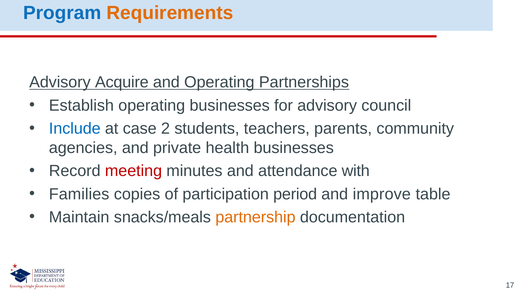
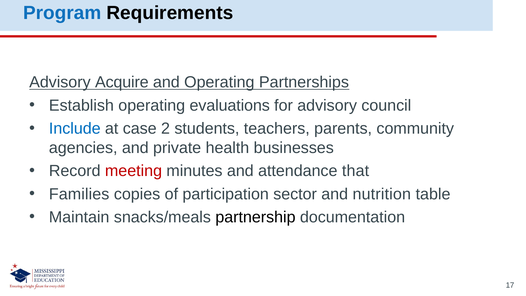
Requirements colour: orange -> black
operating businesses: businesses -> evaluations
with: with -> that
period: period -> sector
improve: improve -> nutrition
partnership colour: orange -> black
